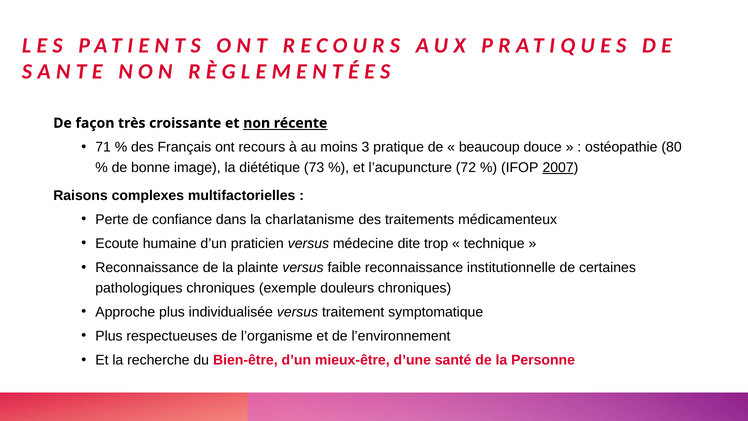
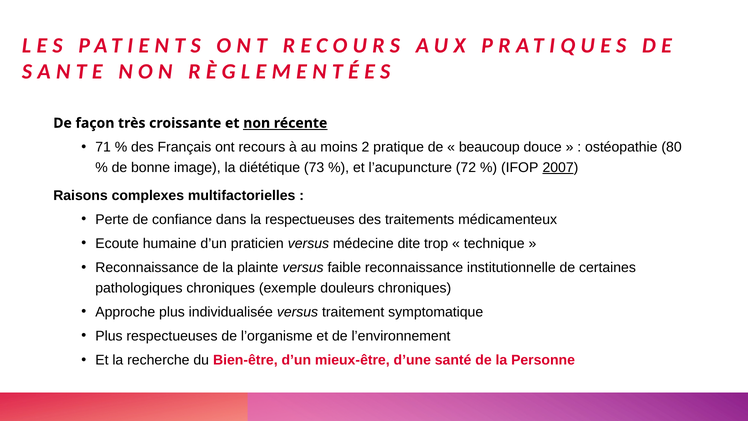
3: 3 -> 2
la charlatanisme: charlatanisme -> respectueuses
